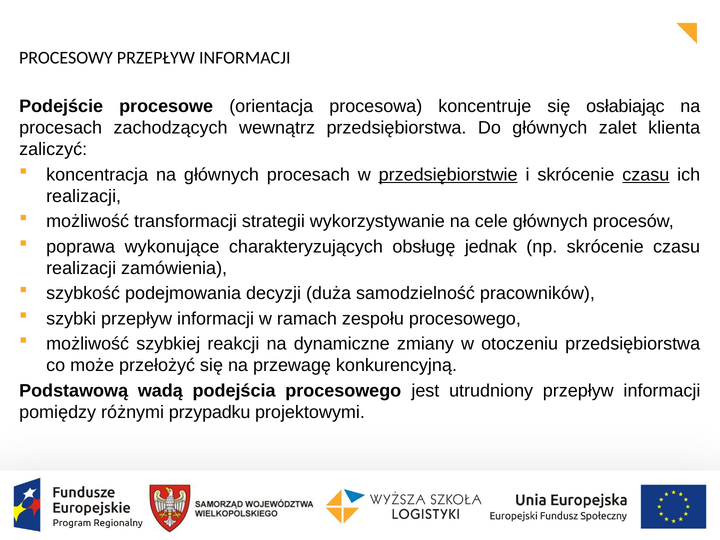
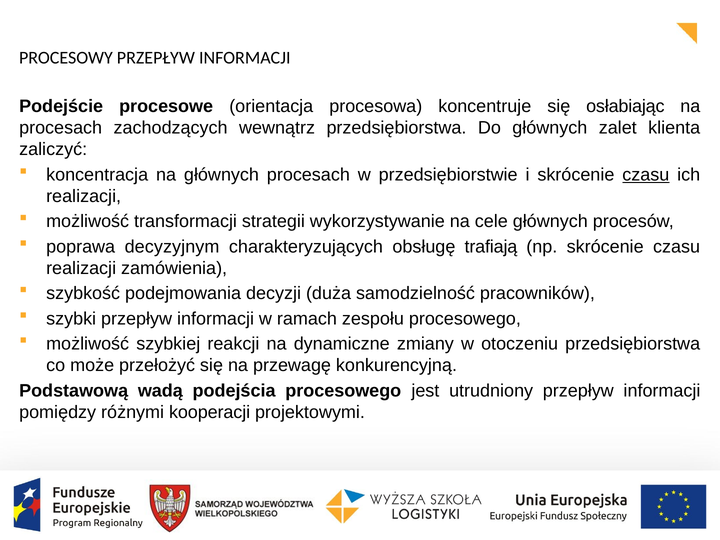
przedsiębiorstwie underline: present -> none
wykonujące: wykonujące -> decyzyjnym
jednak: jednak -> trafiają
przypadku: przypadku -> kooperacji
